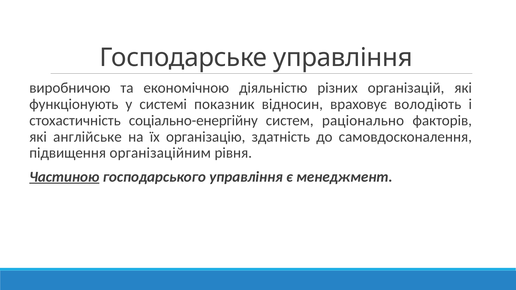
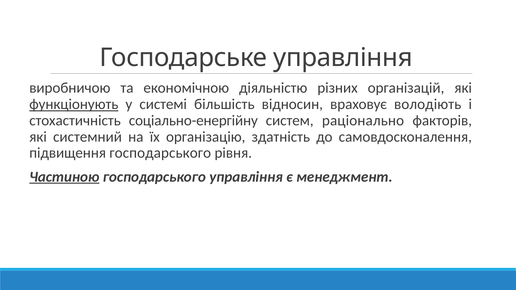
функціонують underline: none -> present
показник: показник -> більшість
англійське: англійське -> системний
підвищення організаційним: організаційним -> господарського
